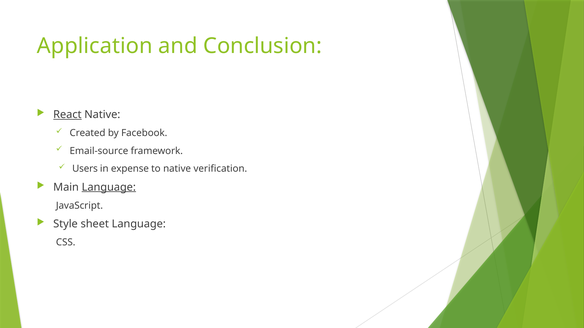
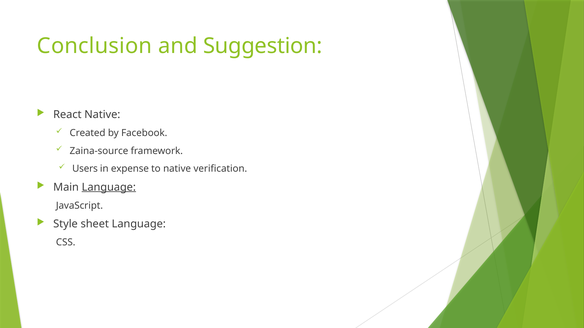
Application: Application -> Conclusion
Conclusion: Conclusion -> Suggestion
React underline: present -> none
Email-source: Email-source -> Zaina-source
